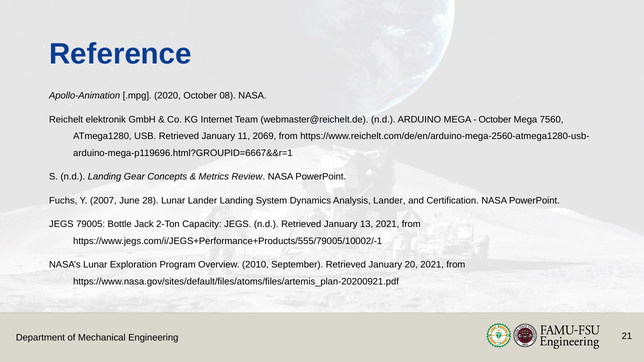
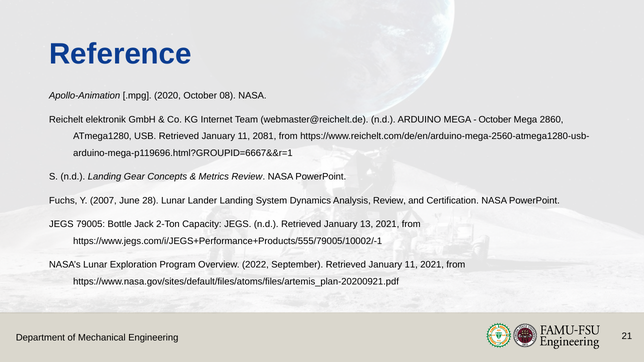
7560: 7560 -> 2860
2069: 2069 -> 2081
Analysis Lander: Lander -> Review
2010: 2010 -> 2022
September Retrieved January 20: 20 -> 11
